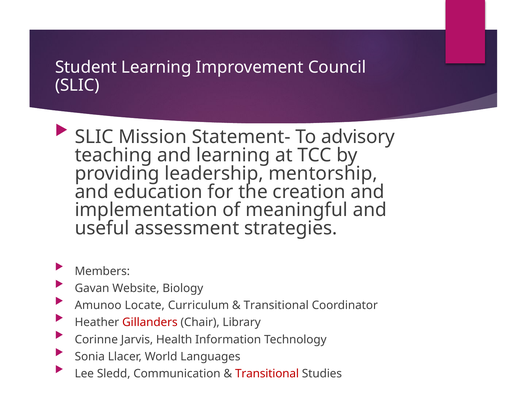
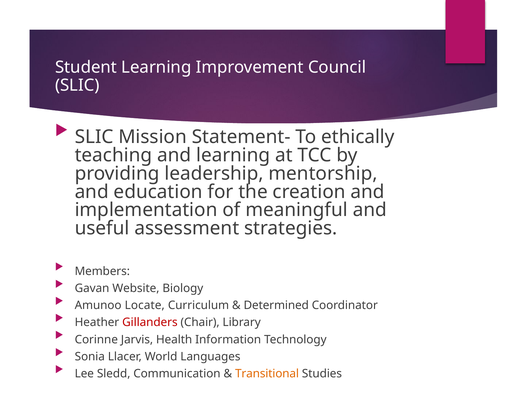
advisory: advisory -> ethically
Transitional at (276, 305): Transitional -> Determined
Transitional at (267, 373) colour: red -> orange
